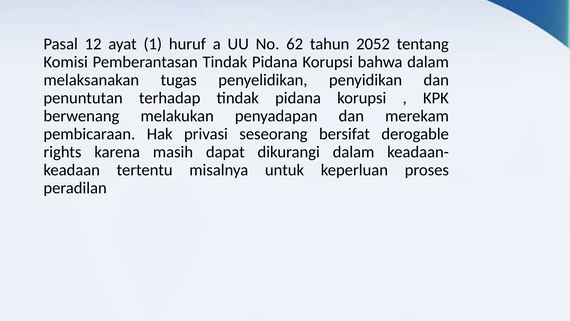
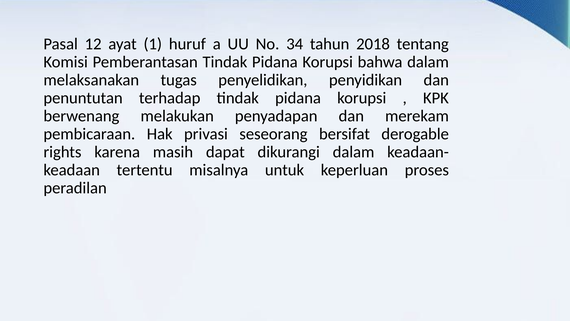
62: 62 -> 34
2052: 2052 -> 2018
